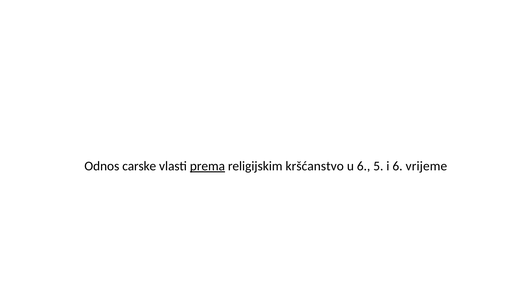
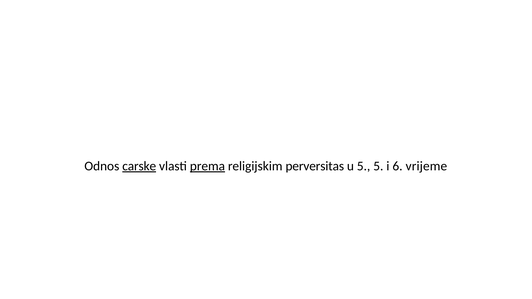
carske underline: none -> present
kršćanstvo: kršćanstvo -> perversitas
u 6: 6 -> 5
